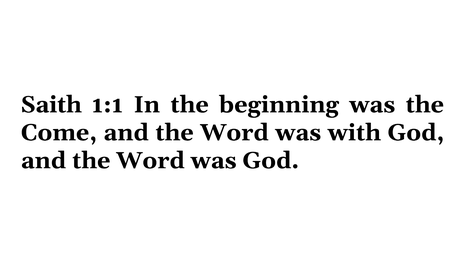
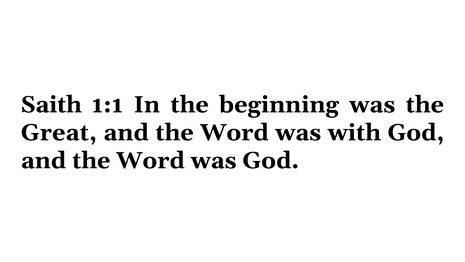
Come: Come -> Great
